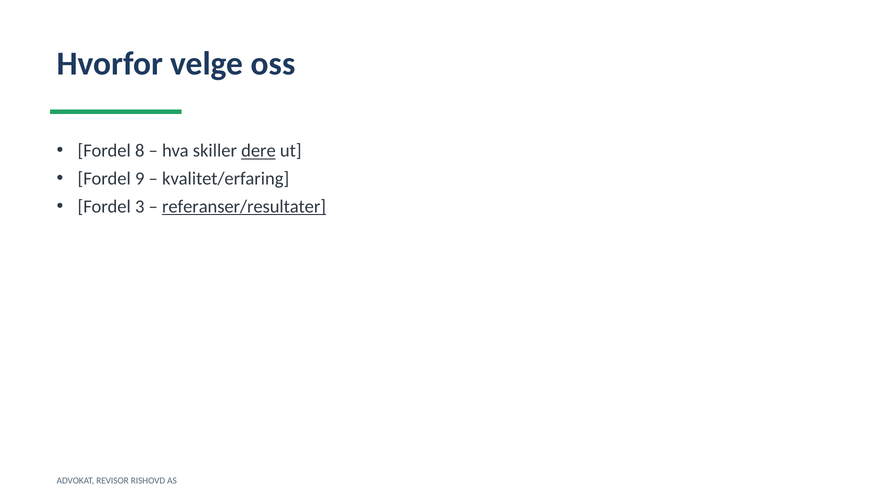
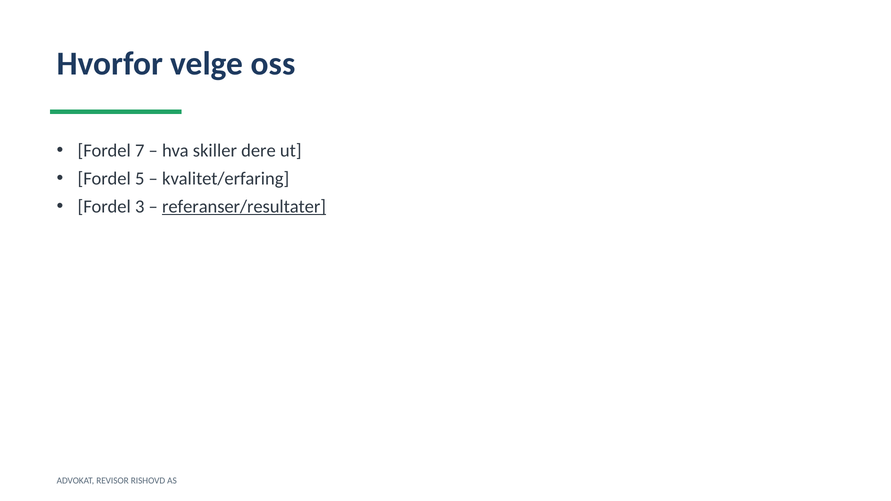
8: 8 -> 7
dere underline: present -> none
9: 9 -> 5
